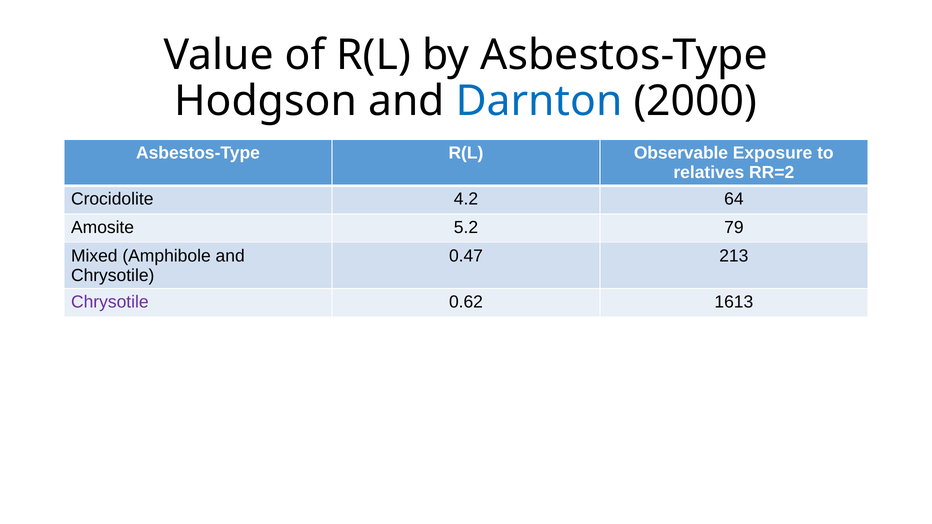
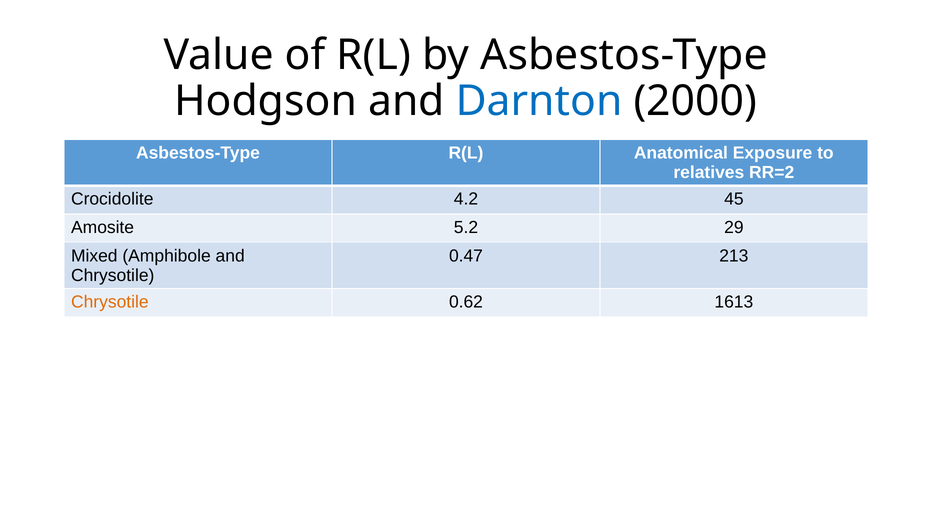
Observable: Observable -> Anatomical
64: 64 -> 45
79: 79 -> 29
Chrysotile at (110, 302) colour: purple -> orange
